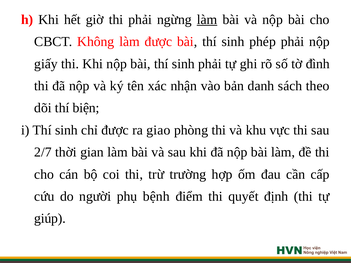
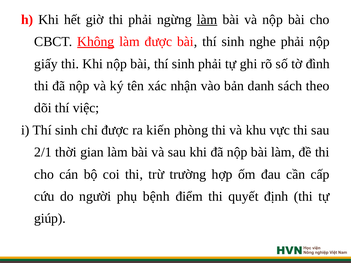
Không underline: none -> present
phép: phép -> nghe
biện: biện -> việc
giao: giao -> kiến
2/7: 2/7 -> 2/1
